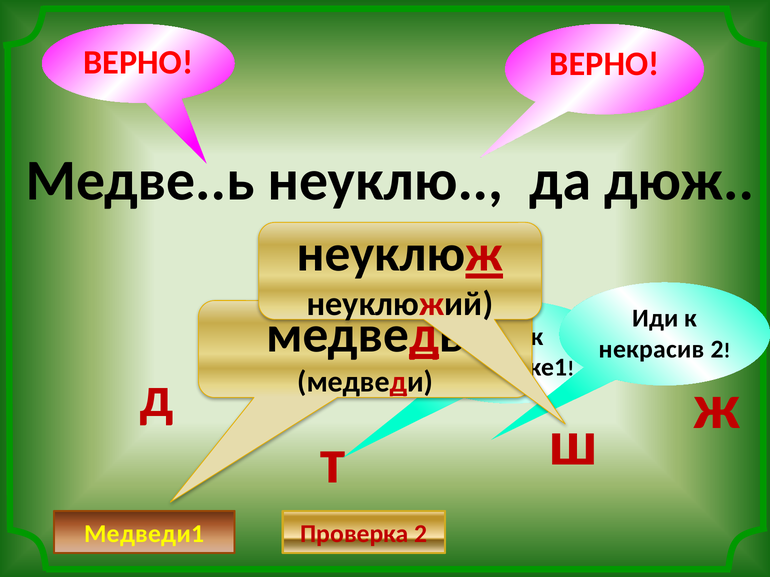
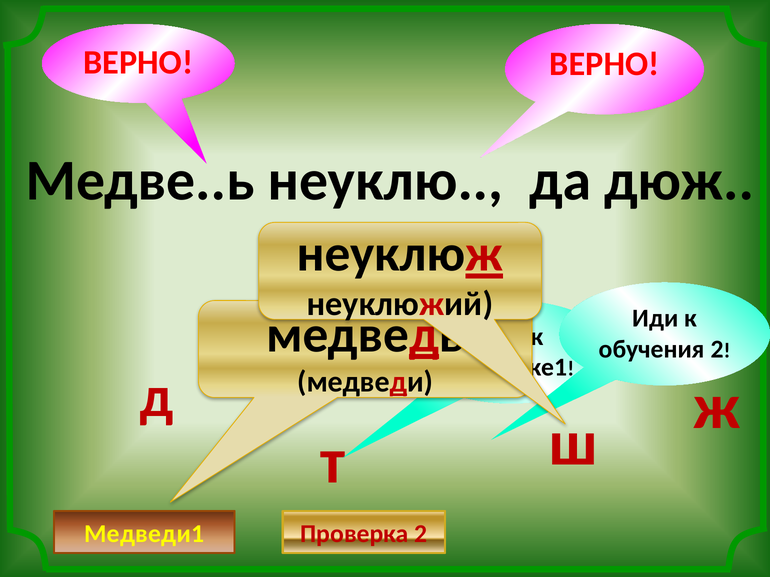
некрасив: некрасив -> обучения
